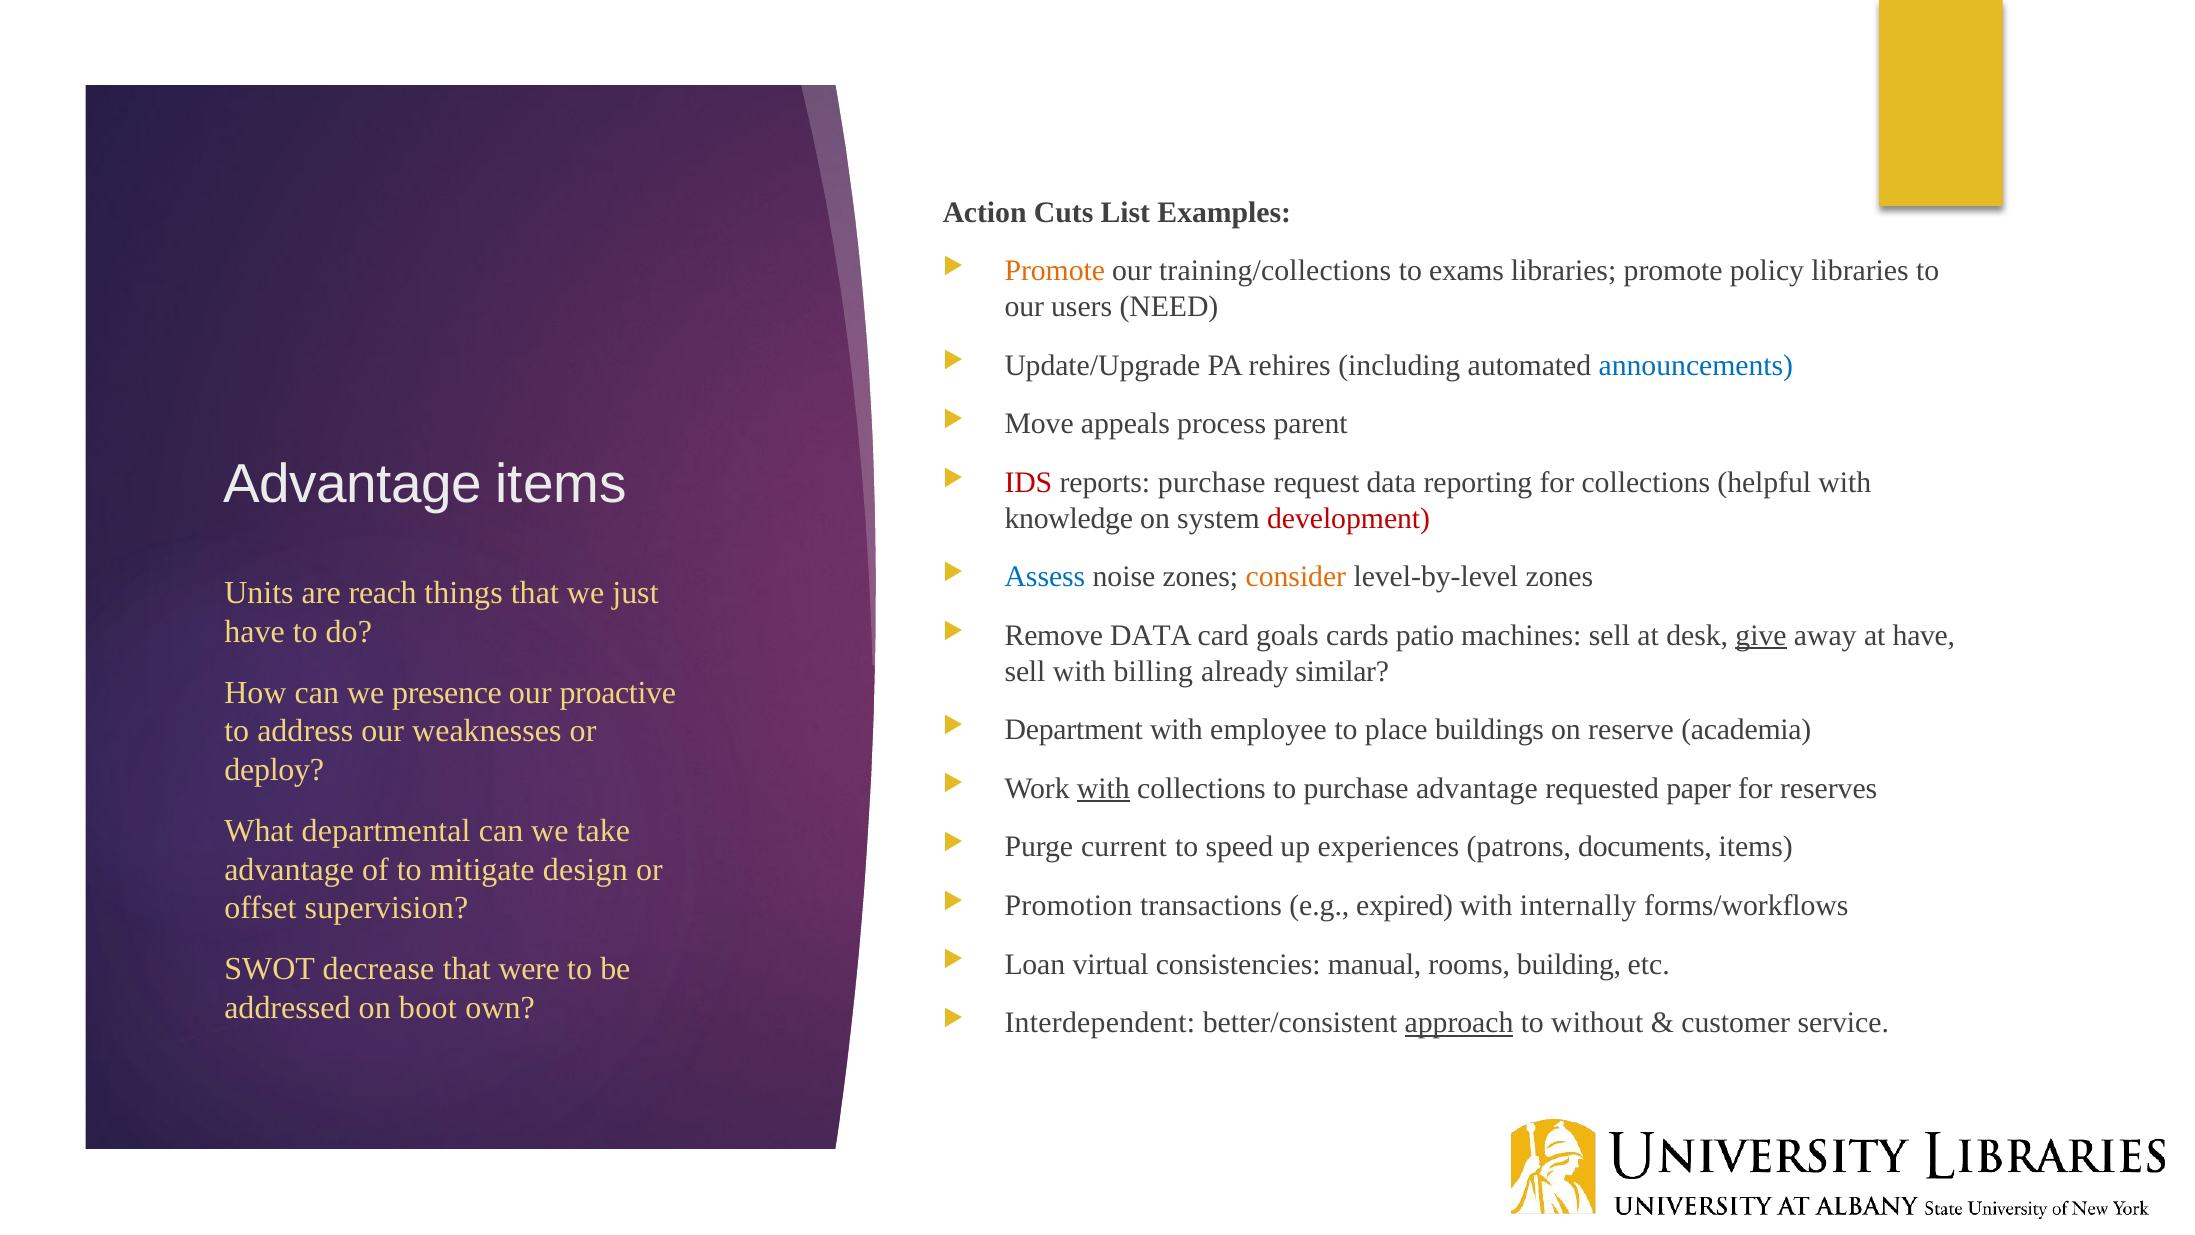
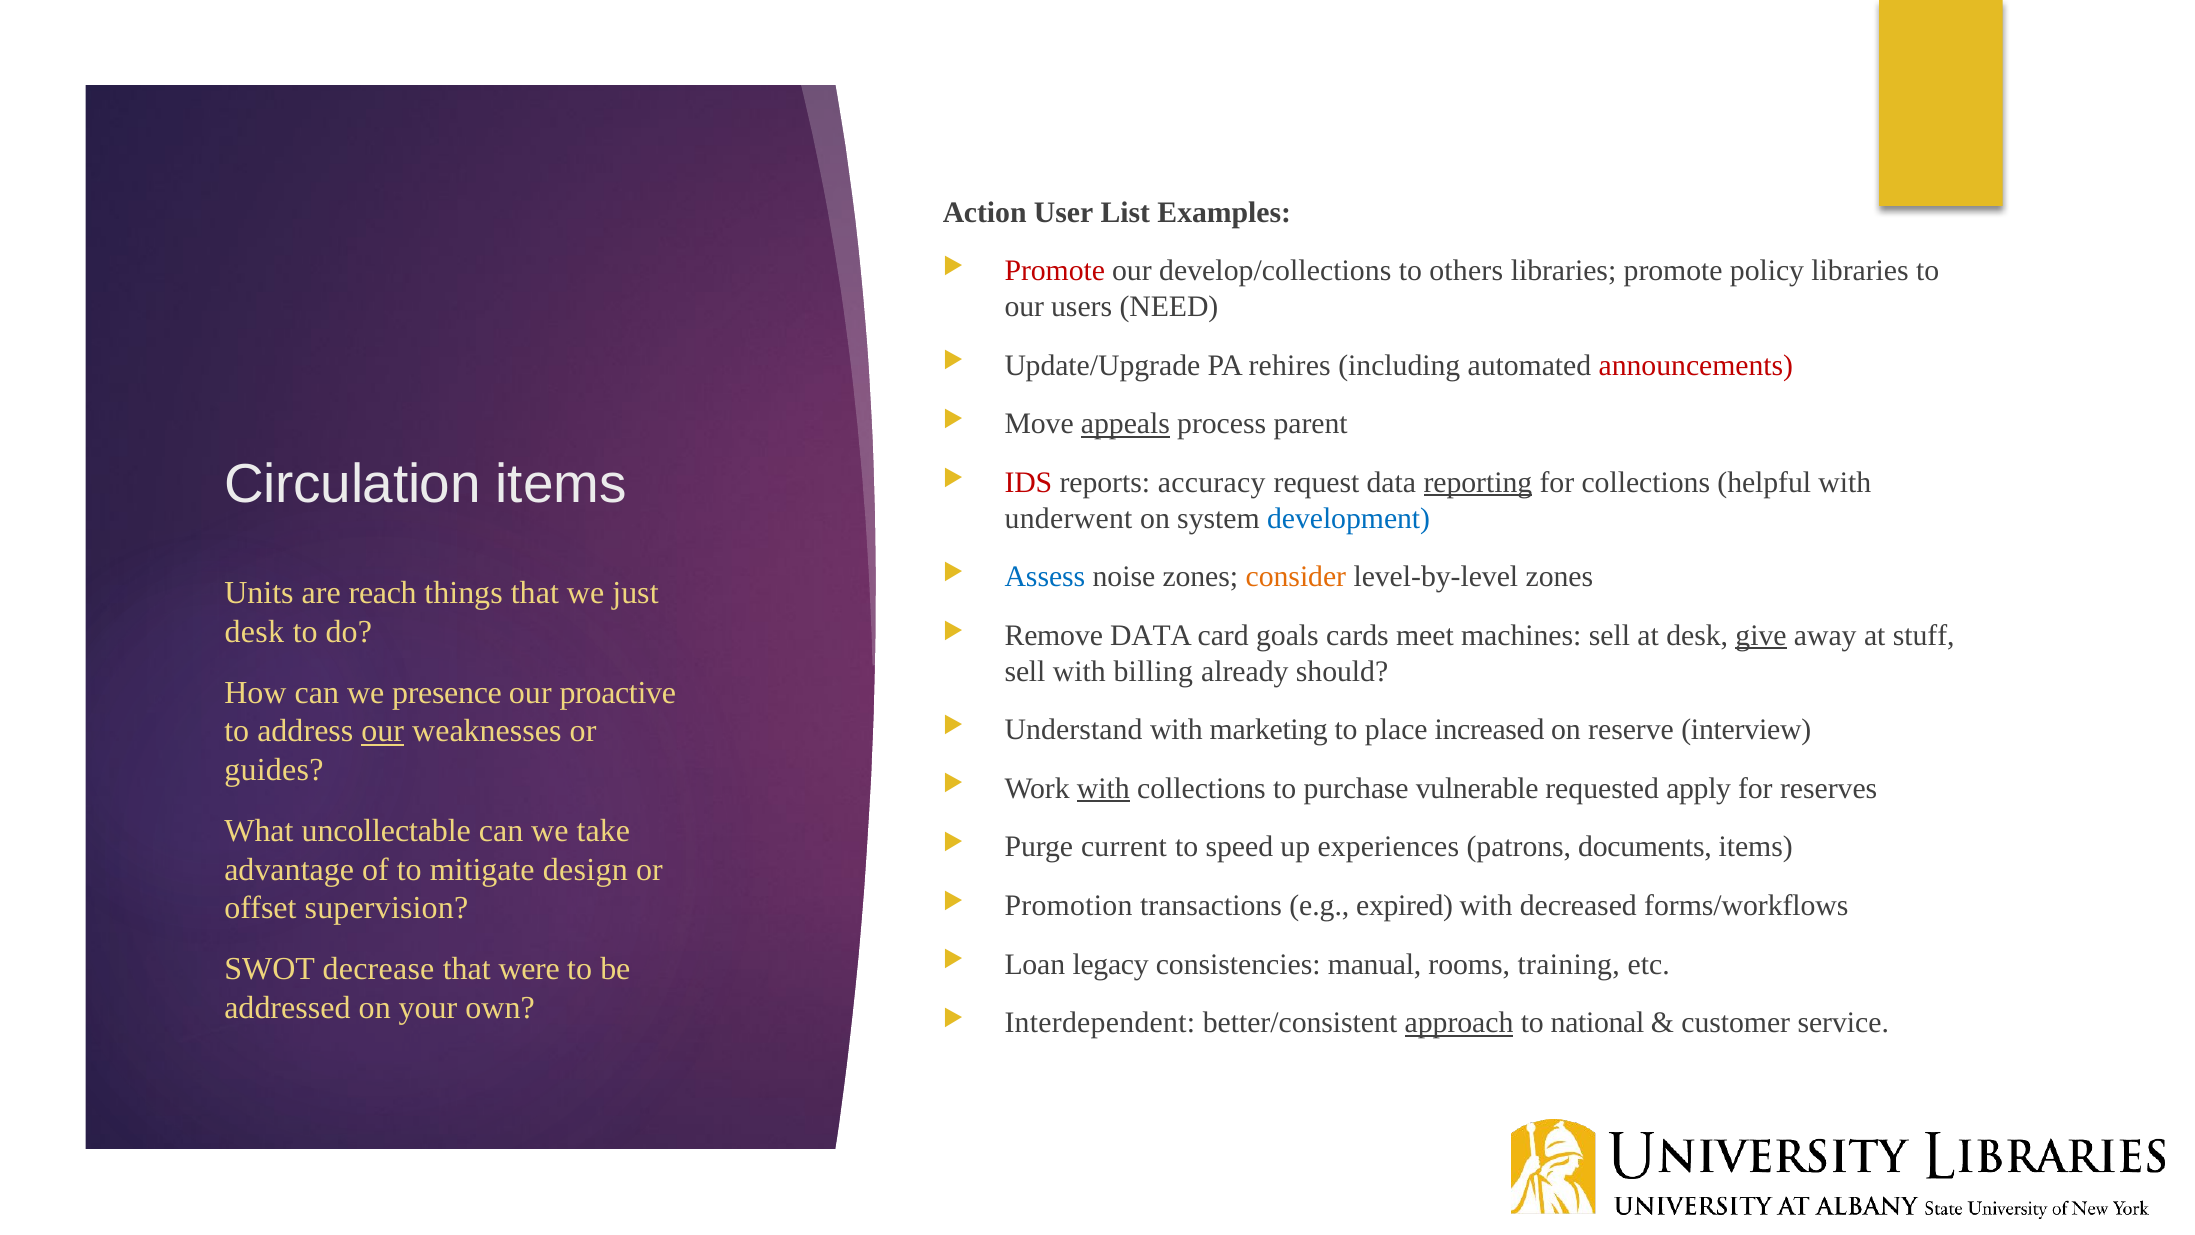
Cuts: Cuts -> User
Promote at (1055, 271) colour: orange -> red
training/collections: training/collections -> develop/collections
exams: exams -> others
announcements colour: blue -> red
appeals underline: none -> present
Advantage at (353, 484): Advantage -> Circulation
reports purchase: purchase -> accuracy
reporting underline: none -> present
knowledge: knowledge -> underwent
development colour: red -> blue
have at (255, 631): have -> desk
patio: patio -> meet
at have: have -> stuff
similar: similar -> should
our at (383, 731) underline: none -> present
Department: Department -> Understand
employee: employee -> marketing
buildings: buildings -> increased
academia: academia -> interview
deploy: deploy -> guides
purchase advantage: advantage -> vulnerable
paper: paper -> apply
departmental: departmental -> uncollectable
internally: internally -> decreased
virtual: virtual -> legacy
building: building -> training
boot: boot -> your
without: without -> national
